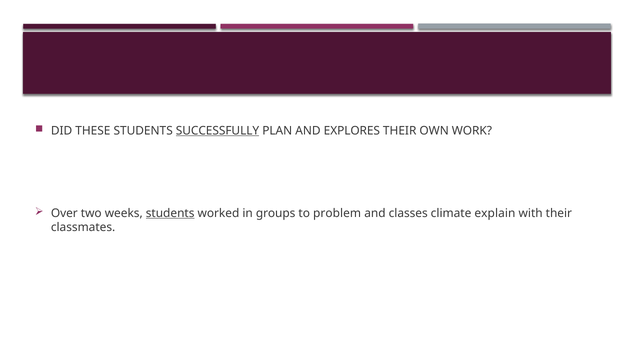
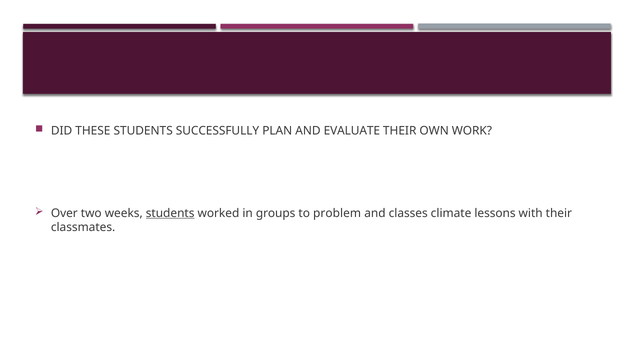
SUCCESSFULLY underline: present -> none
EXPLORES: EXPLORES -> EVALUATE
explain: explain -> lessons
